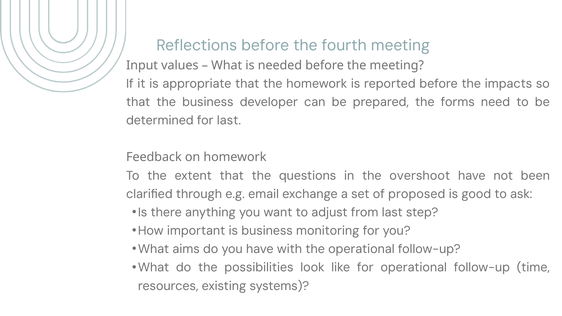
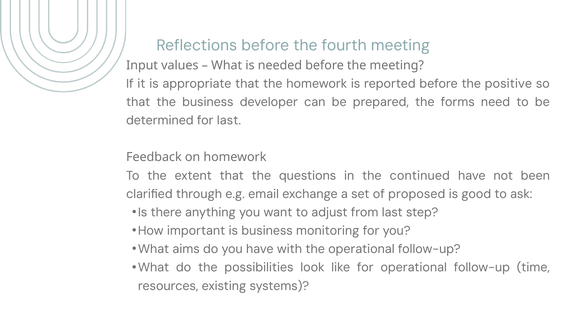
impacts: impacts -> positive
overshoot: overshoot -> continued
